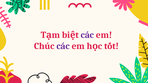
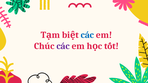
các at (87, 35) colour: purple -> blue
